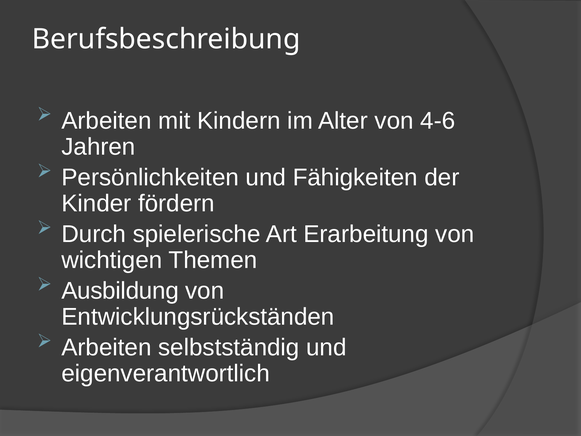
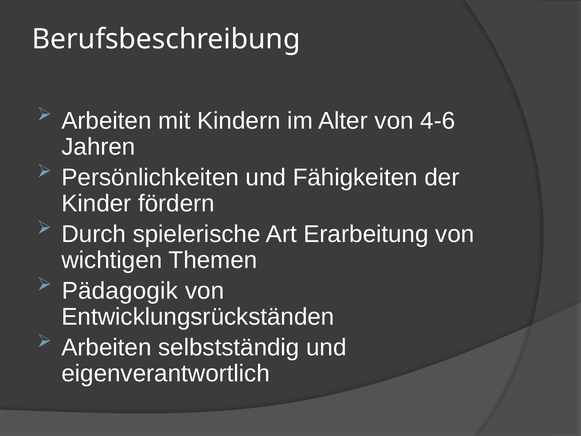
Ausbildung: Ausbildung -> Pädagogik
